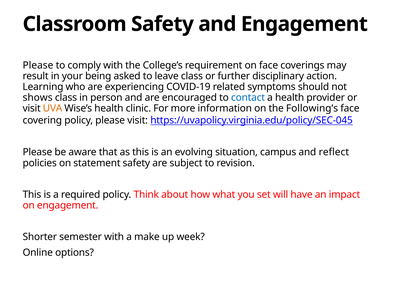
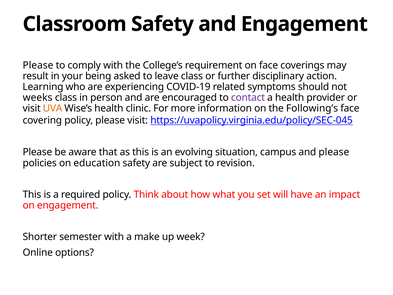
shows: shows -> weeks
contact colour: blue -> purple
and reflect: reflect -> please
statement: statement -> education
